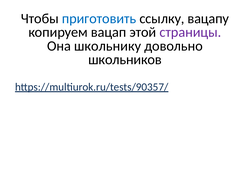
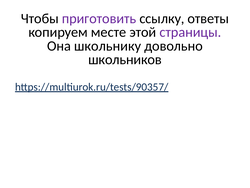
приготовить colour: blue -> purple
вацапу: вацапу -> ответы
вацап: вацап -> месте
